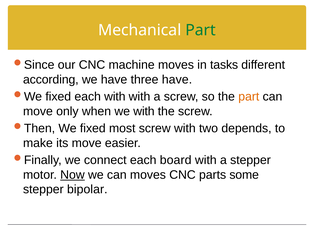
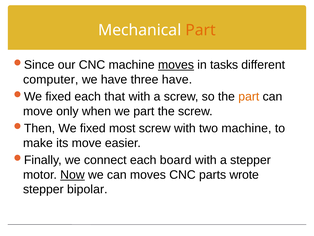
Part at (201, 30) colour: green -> orange
moves at (176, 65) underline: none -> present
according: according -> computer
each with: with -> that
we with: with -> part
two depends: depends -> machine
some: some -> wrote
